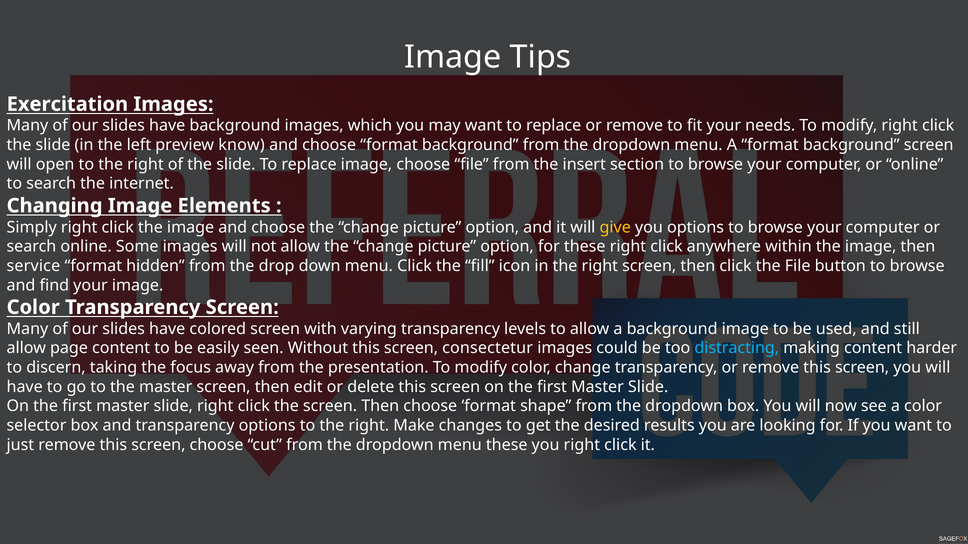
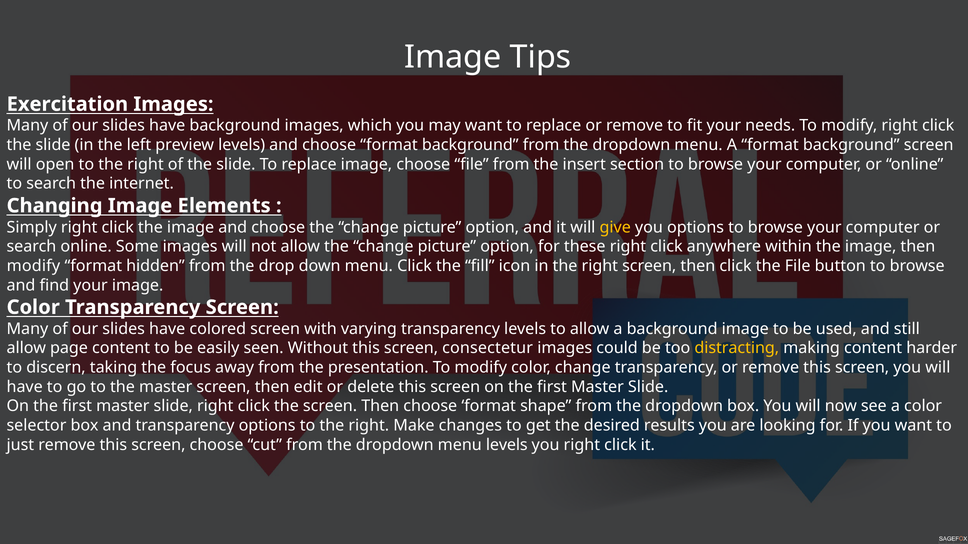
preview know: know -> levels
service at (33, 266): service -> modify
distracting colour: light blue -> yellow
menu these: these -> levels
